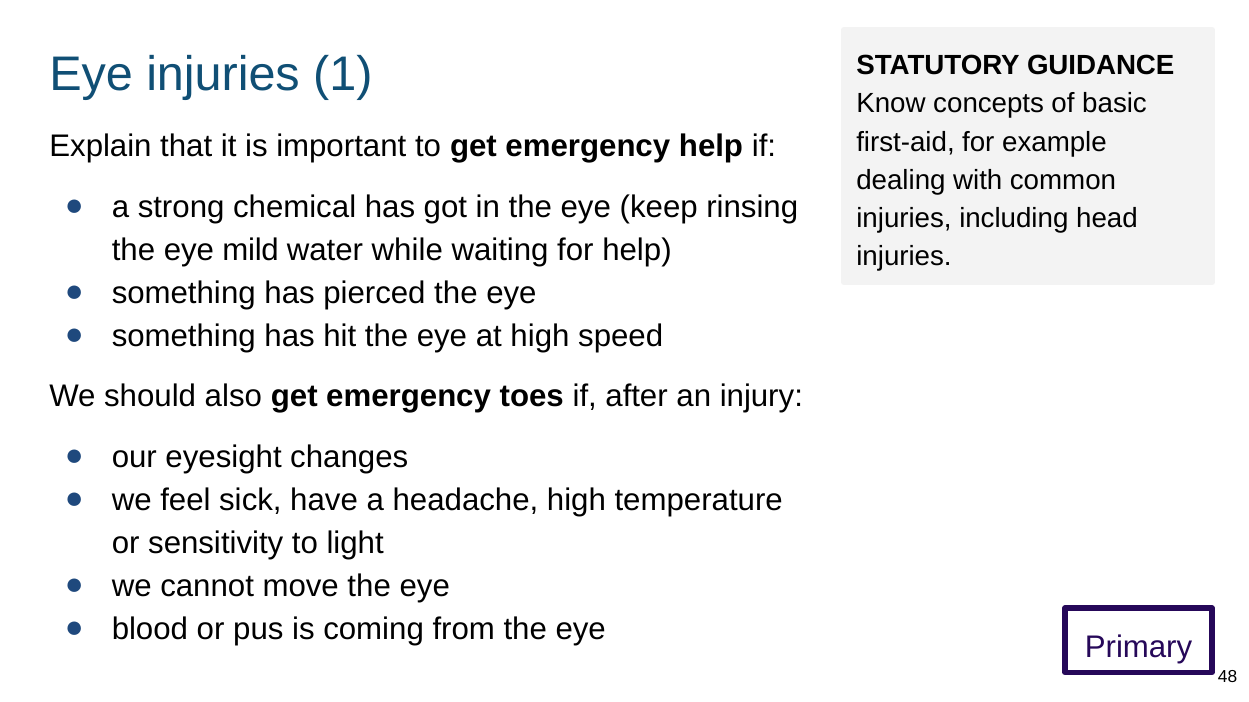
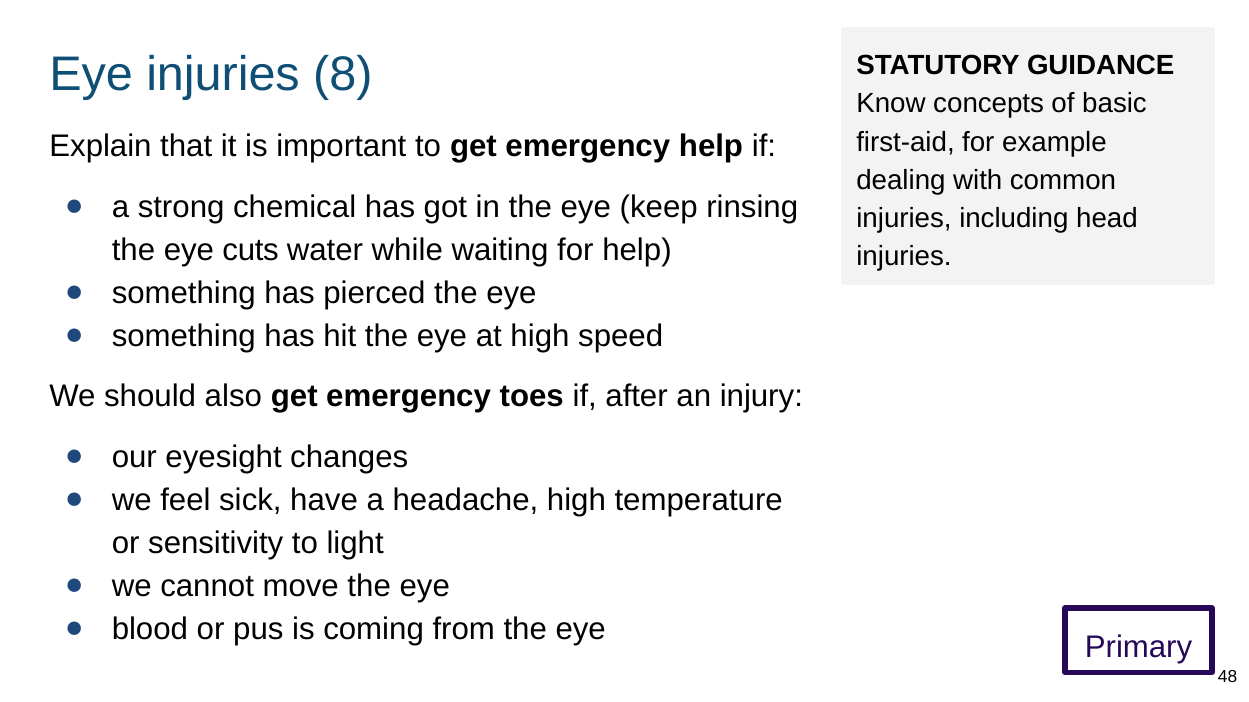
1: 1 -> 8
mild: mild -> cuts
